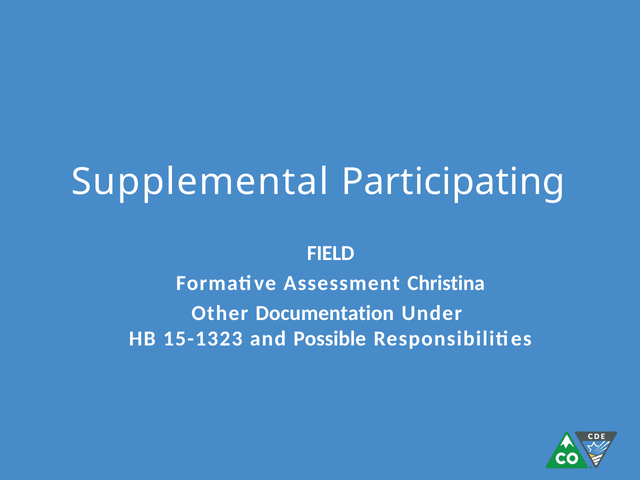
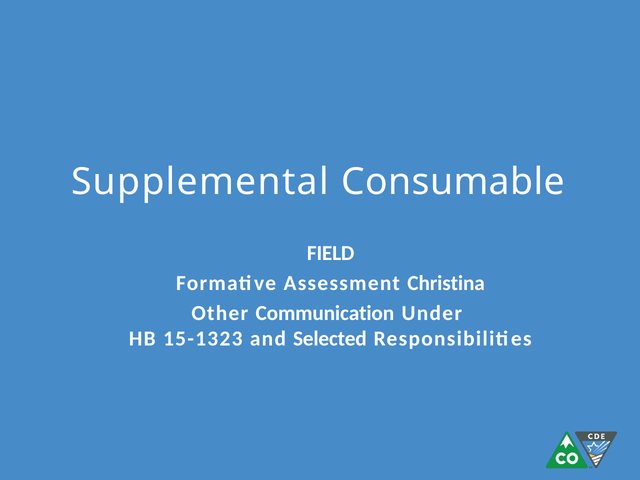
Participating: Participating -> Consumable
Documentation: Documentation -> Communication
Possible: Possible -> Selected
